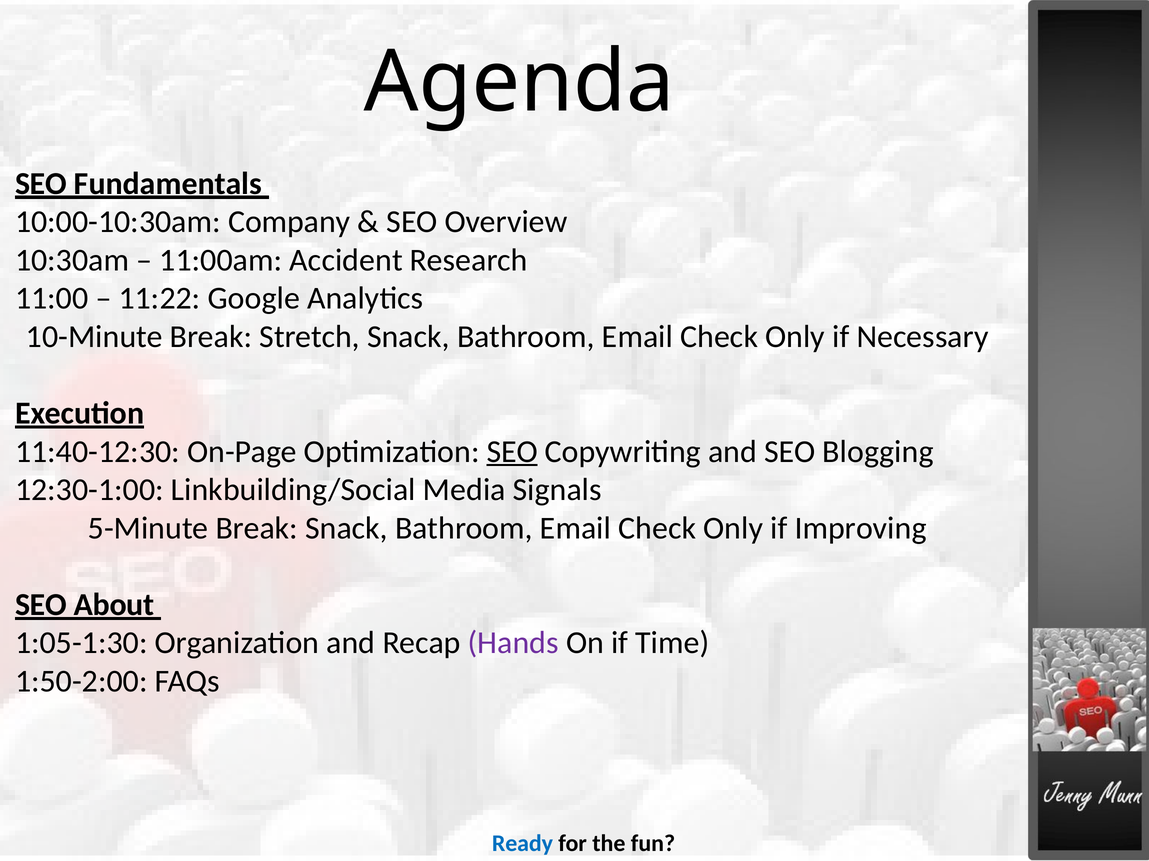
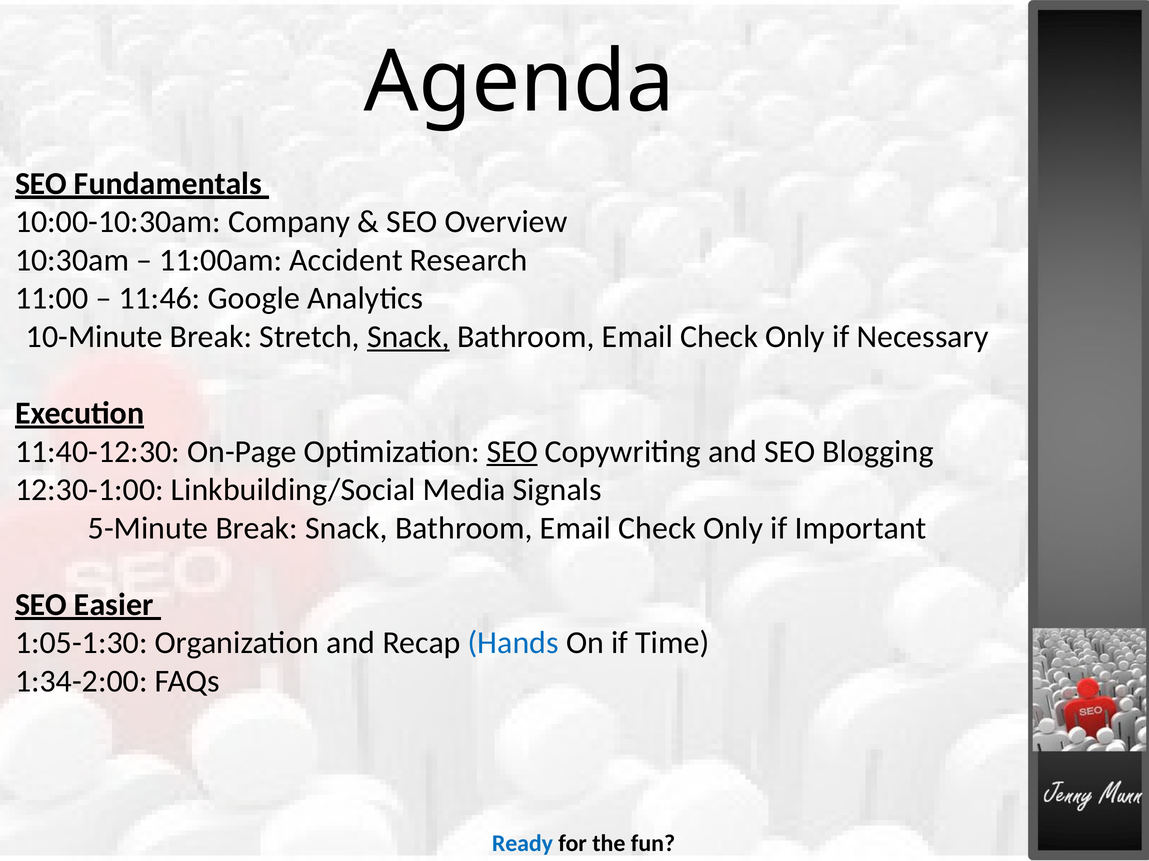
11:22: 11:22 -> 11:46
Snack at (408, 337) underline: none -> present
Improving: Improving -> Important
About: About -> Easier
Hands colour: purple -> blue
1:50-2:00: 1:50-2:00 -> 1:34-2:00
